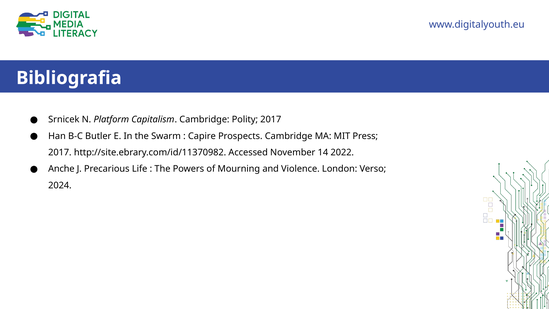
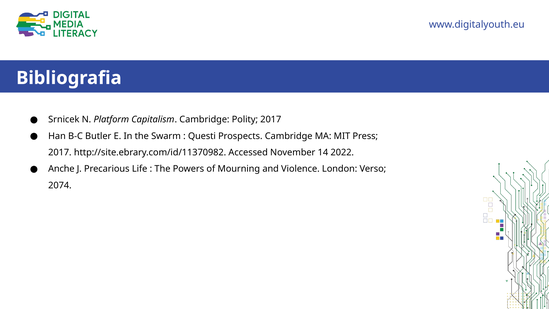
Capire: Capire -> Questi
2024: 2024 -> 2074
